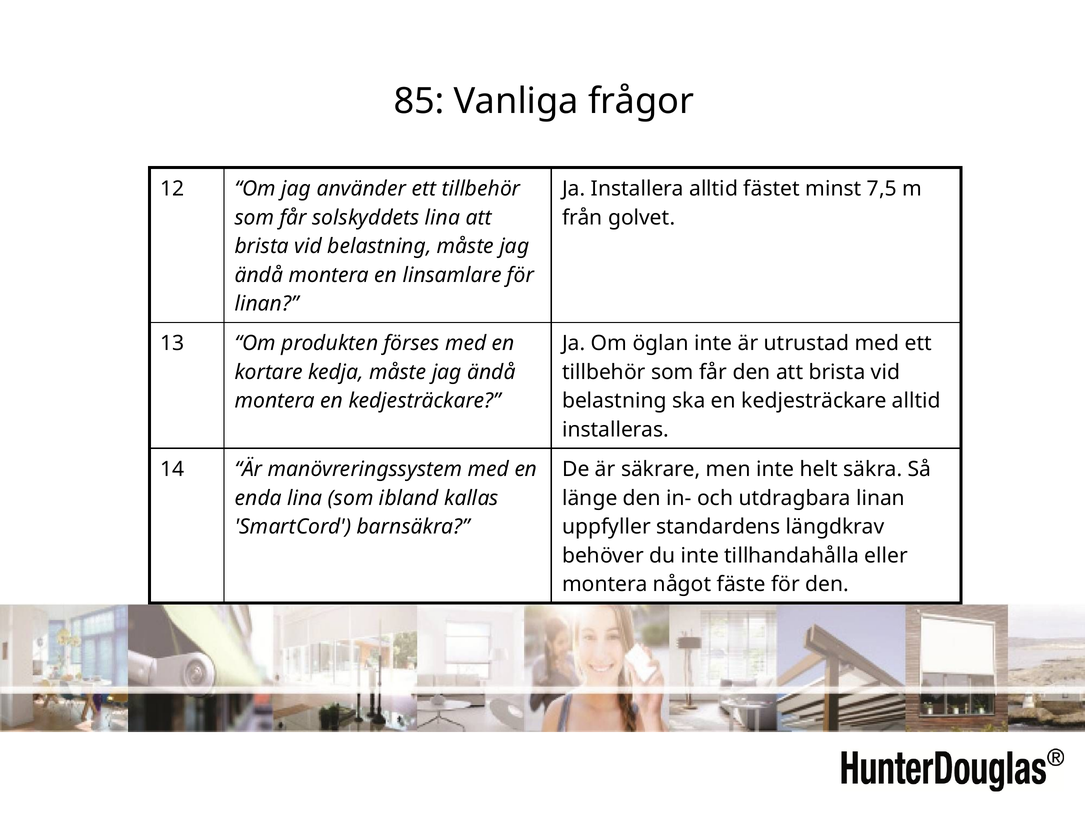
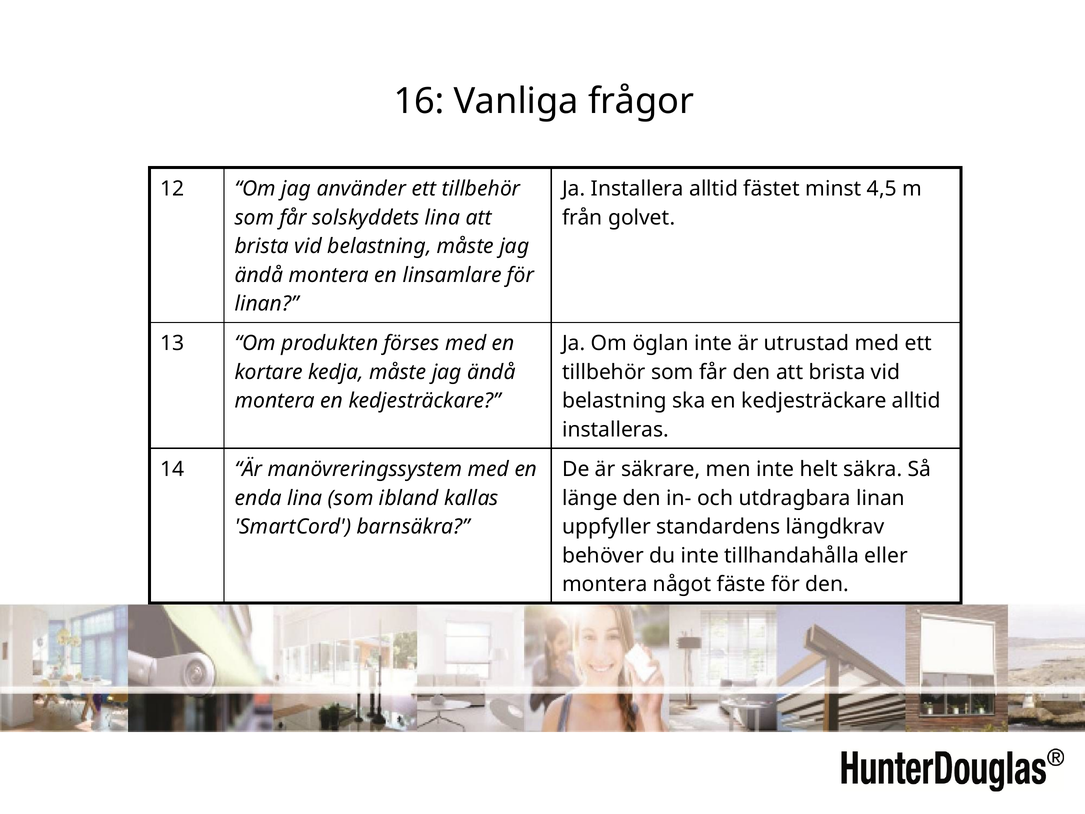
85: 85 -> 16
7,5: 7,5 -> 4,5
